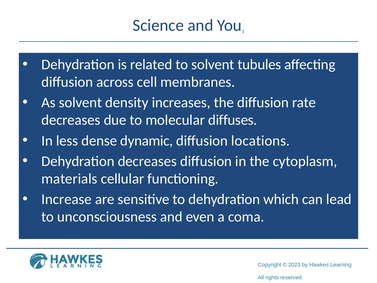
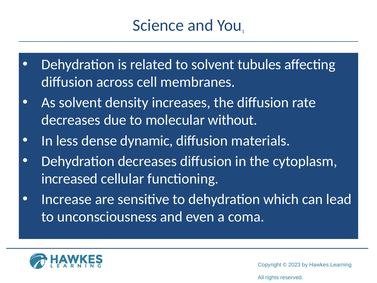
diffuses: diffuses -> without
locations: locations -> materials
materials: materials -> increased
